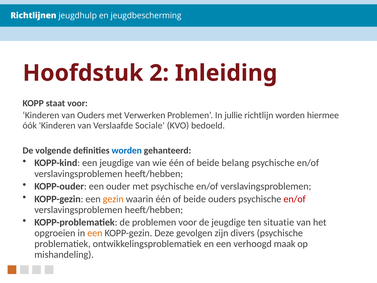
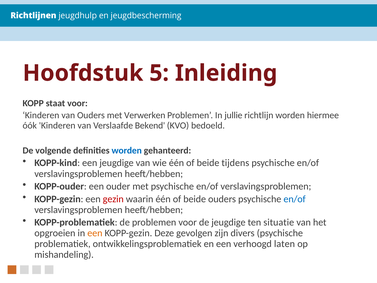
2: 2 -> 5
Sociale: Sociale -> Bekend
belang: belang -> tijdens
gezin colour: orange -> red
en/of at (295, 199) colour: red -> blue
maak: maak -> laten
